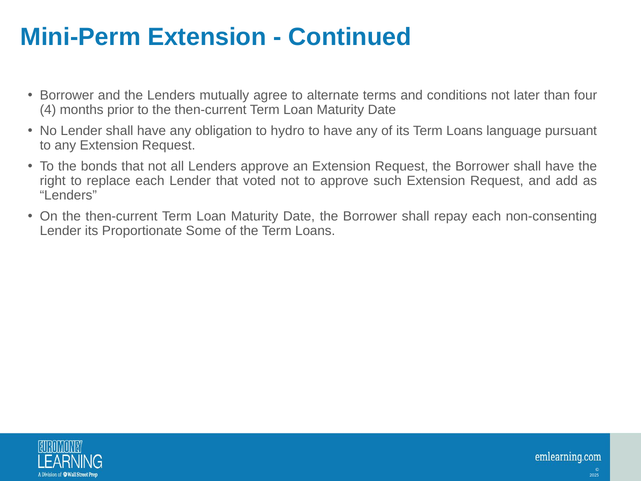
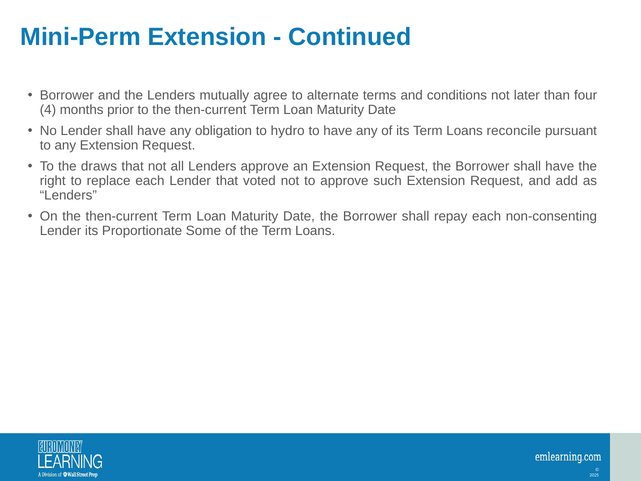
language: language -> reconcile
bonds: bonds -> draws
